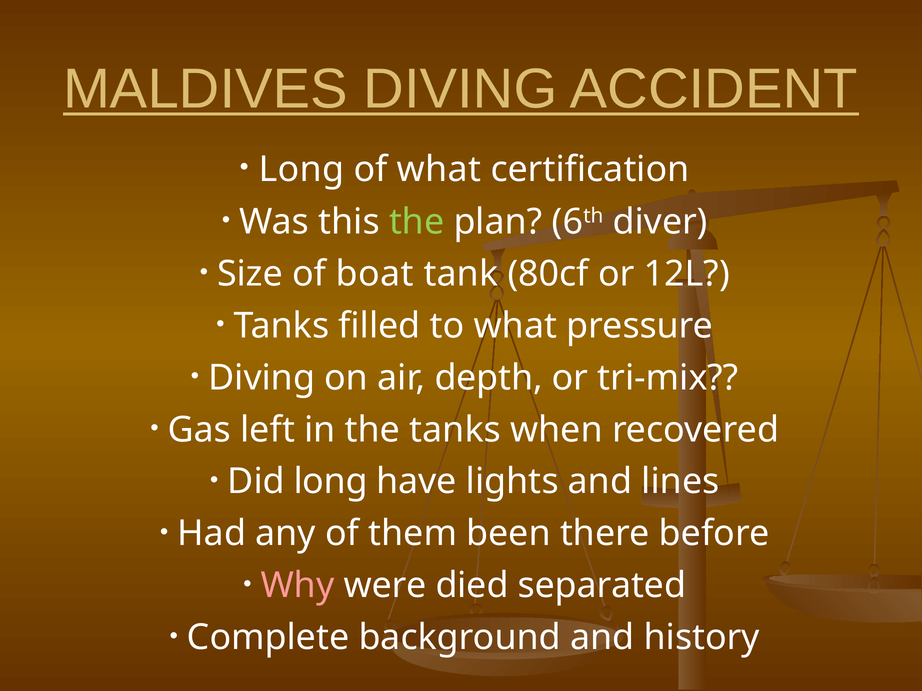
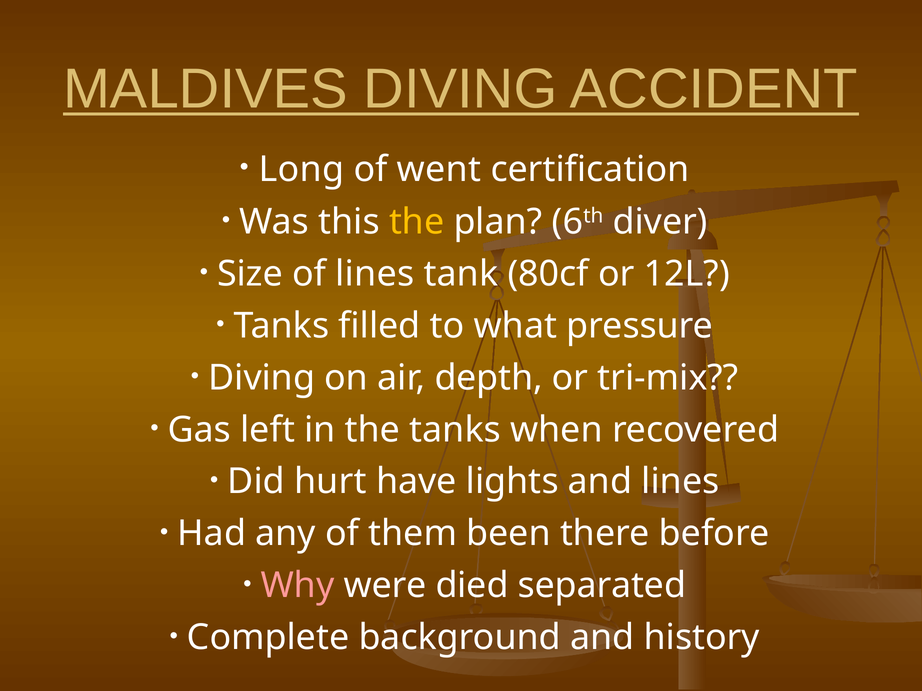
of what: what -> went
the at (417, 222) colour: light green -> yellow
of boat: boat -> lines
Did long: long -> hurt
